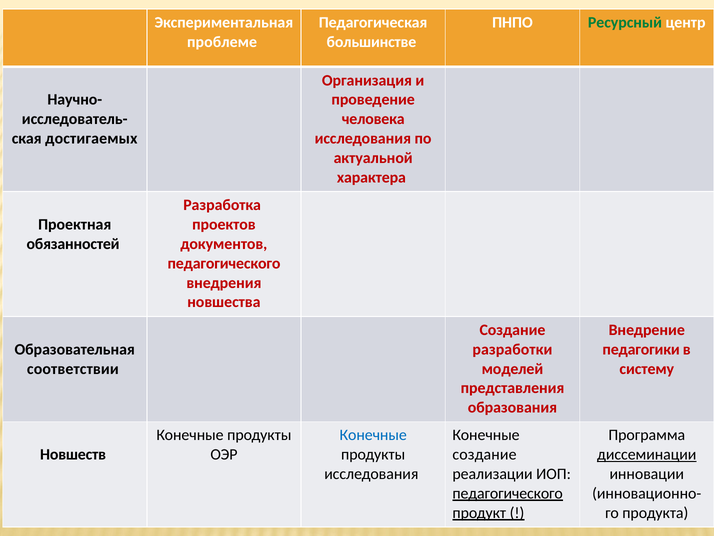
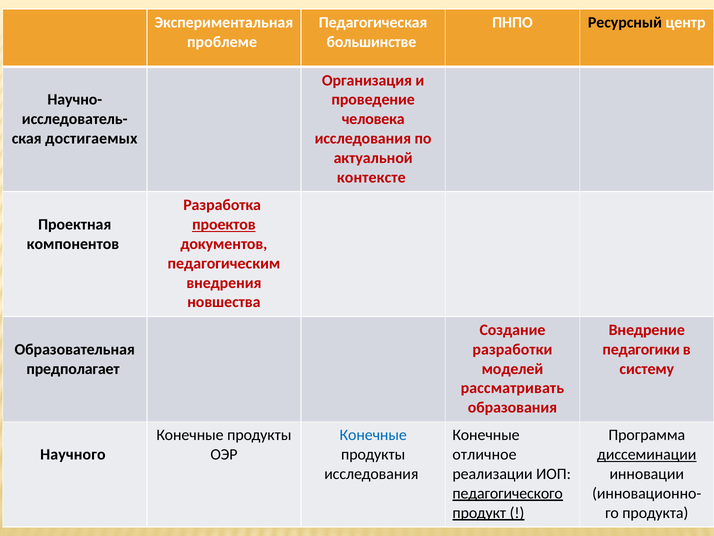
Ресурсный colour: green -> black
характера: характера -> контексте
проектов underline: none -> present
обязанностей: обязанностей -> компонентов
педагогического at (224, 263): педагогического -> педагогическим
соответствии: соответствии -> предполагает
представления: представления -> рассматривать
Новшеств: Новшеств -> Научного
создание at (485, 454): создание -> отличное
